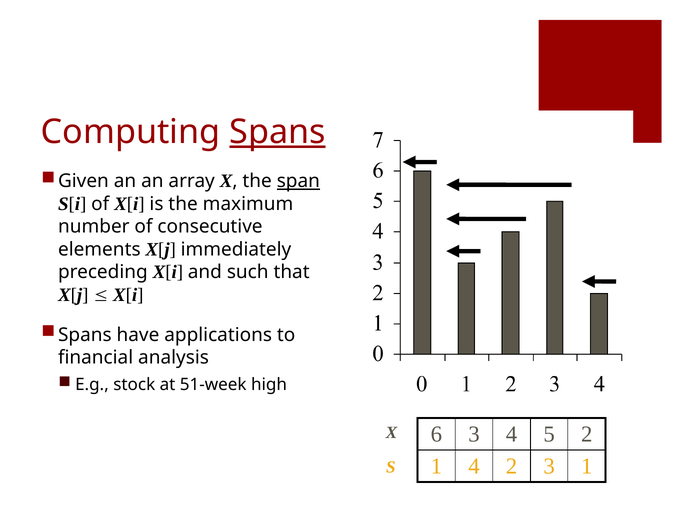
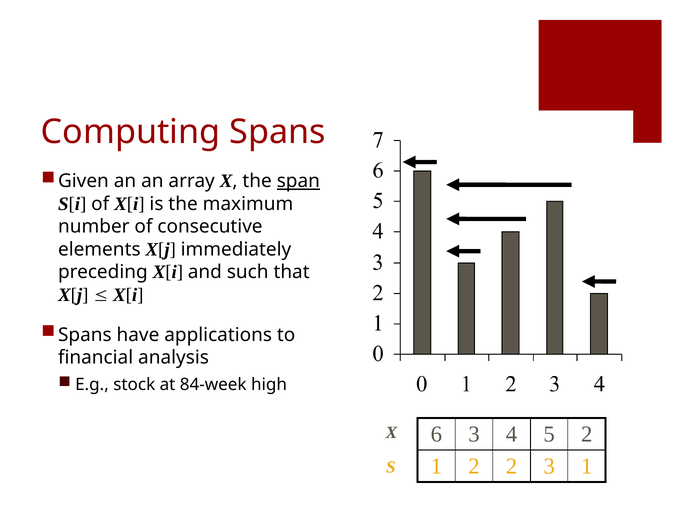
Spans at (277, 132) underline: present -> none
51-week: 51-week -> 84-week
1 4: 4 -> 2
